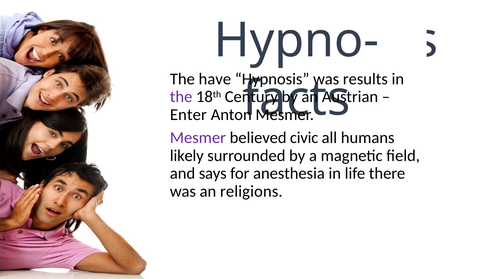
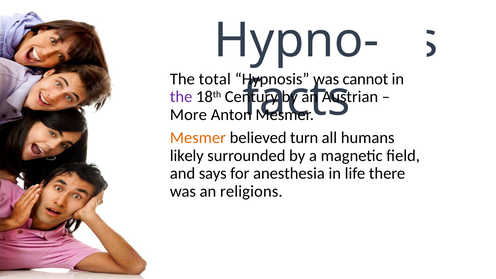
have: have -> total
results: results -> cannot
Enter: Enter -> More
Mesmer at (198, 138) colour: purple -> orange
civic: civic -> turn
